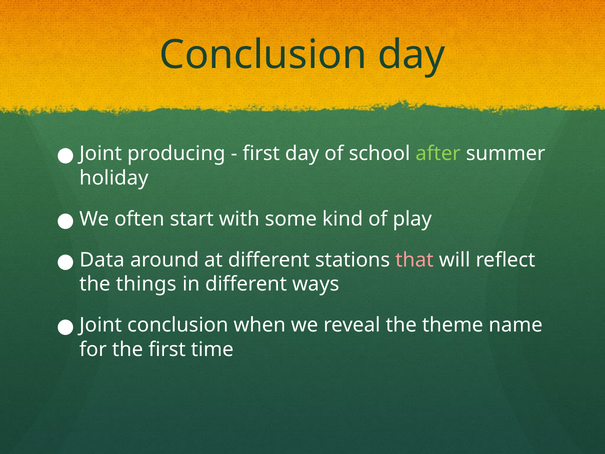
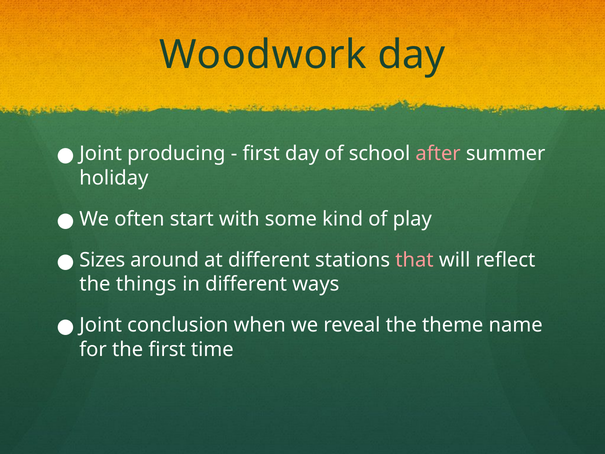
Conclusion at (263, 55): Conclusion -> Woodwork
after colour: light green -> pink
Data: Data -> Sizes
